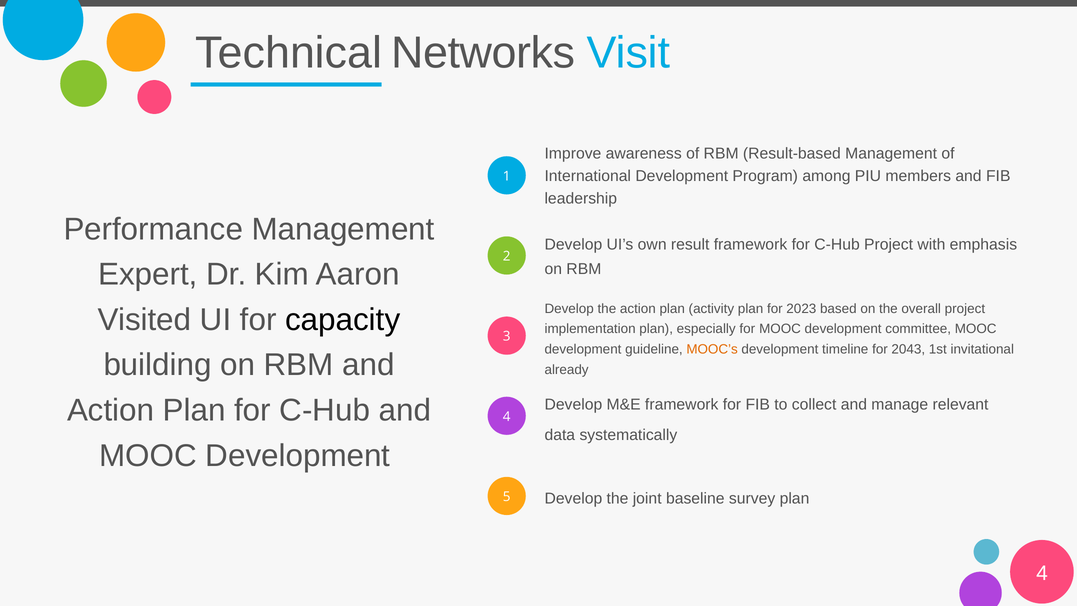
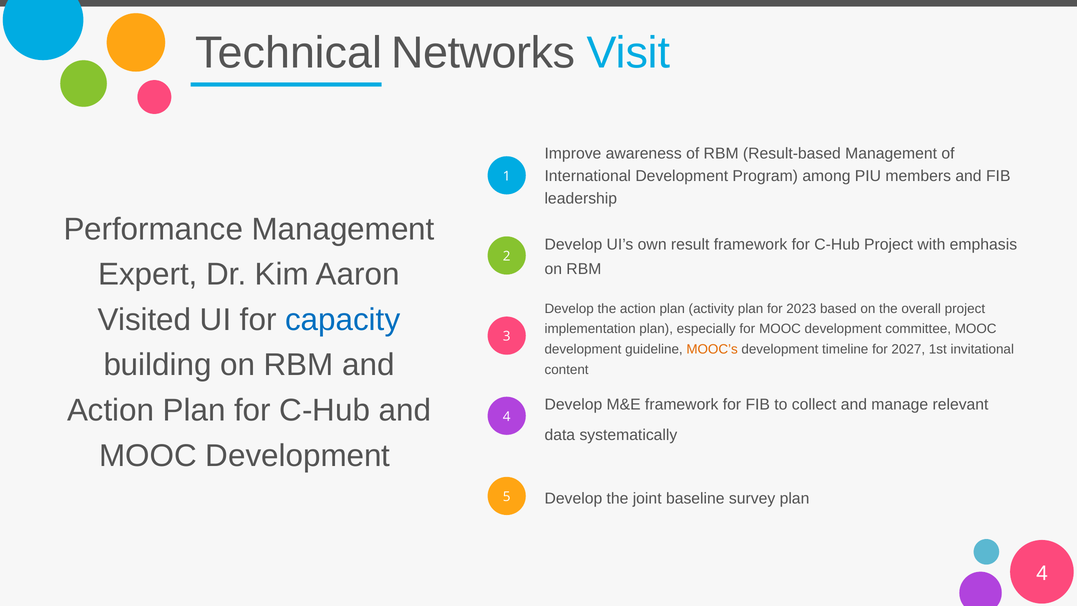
capacity colour: black -> blue
2043: 2043 -> 2027
already: already -> content
